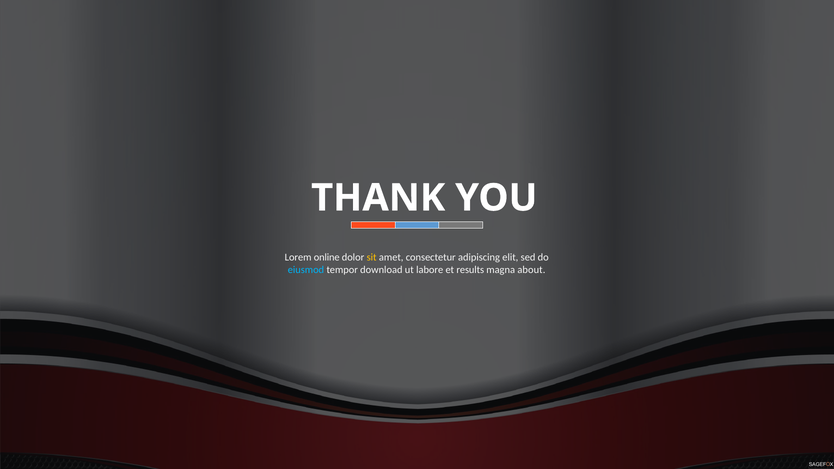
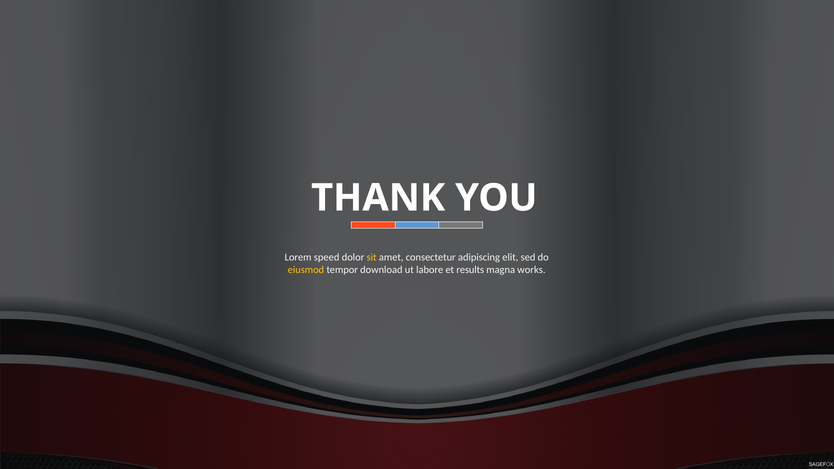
online: online -> speed
eiusmod colour: light blue -> yellow
about: about -> works
